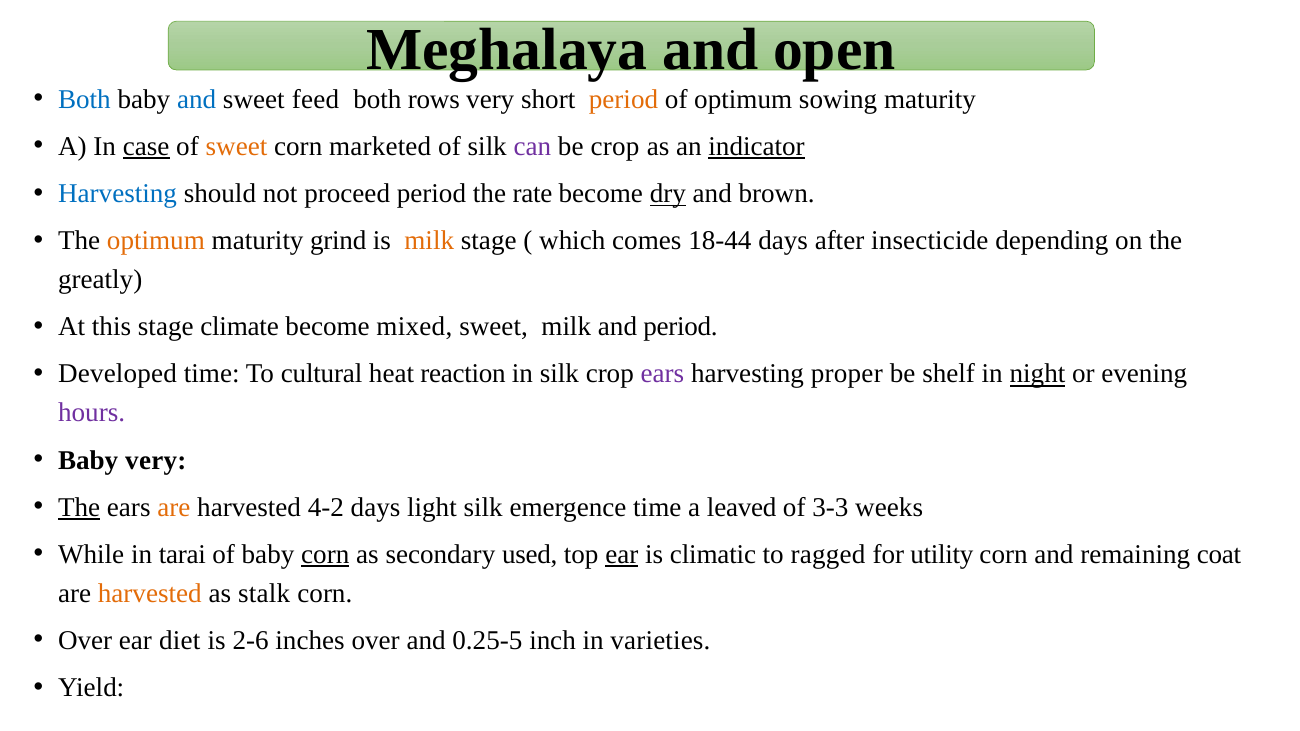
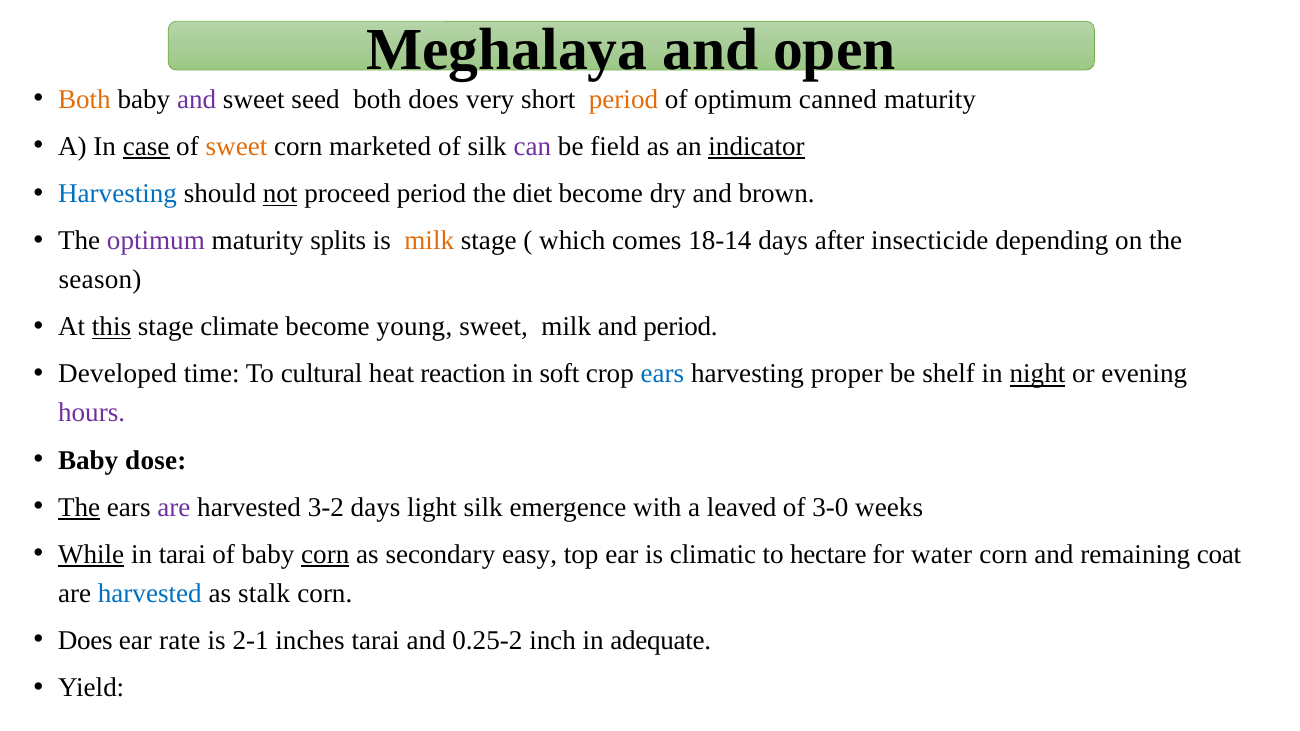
Both at (84, 99) colour: blue -> orange
and at (197, 99) colour: blue -> purple
feed: feed -> seed
both rows: rows -> does
sowing: sowing -> canned
be crop: crop -> field
not underline: none -> present
rate: rate -> diet
dry underline: present -> none
optimum at (156, 241) colour: orange -> purple
grind: grind -> splits
18-44: 18-44 -> 18-14
greatly: greatly -> season
this underline: none -> present
mixed: mixed -> young
in silk: silk -> soft
ears at (662, 374) colour: purple -> blue
Baby very: very -> dose
are at (174, 507) colour: orange -> purple
4-2: 4-2 -> 3-2
emergence time: time -> with
3-3: 3-3 -> 3-0
While underline: none -> present
used: used -> easy
ear at (622, 555) underline: present -> none
ragged: ragged -> hectare
utility: utility -> water
harvested at (150, 594) colour: orange -> blue
Over at (85, 641): Over -> Does
diet: diet -> rate
2-6: 2-6 -> 2-1
inches over: over -> tarai
0.25-5: 0.25-5 -> 0.25-2
varieties: varieties -> adequate
